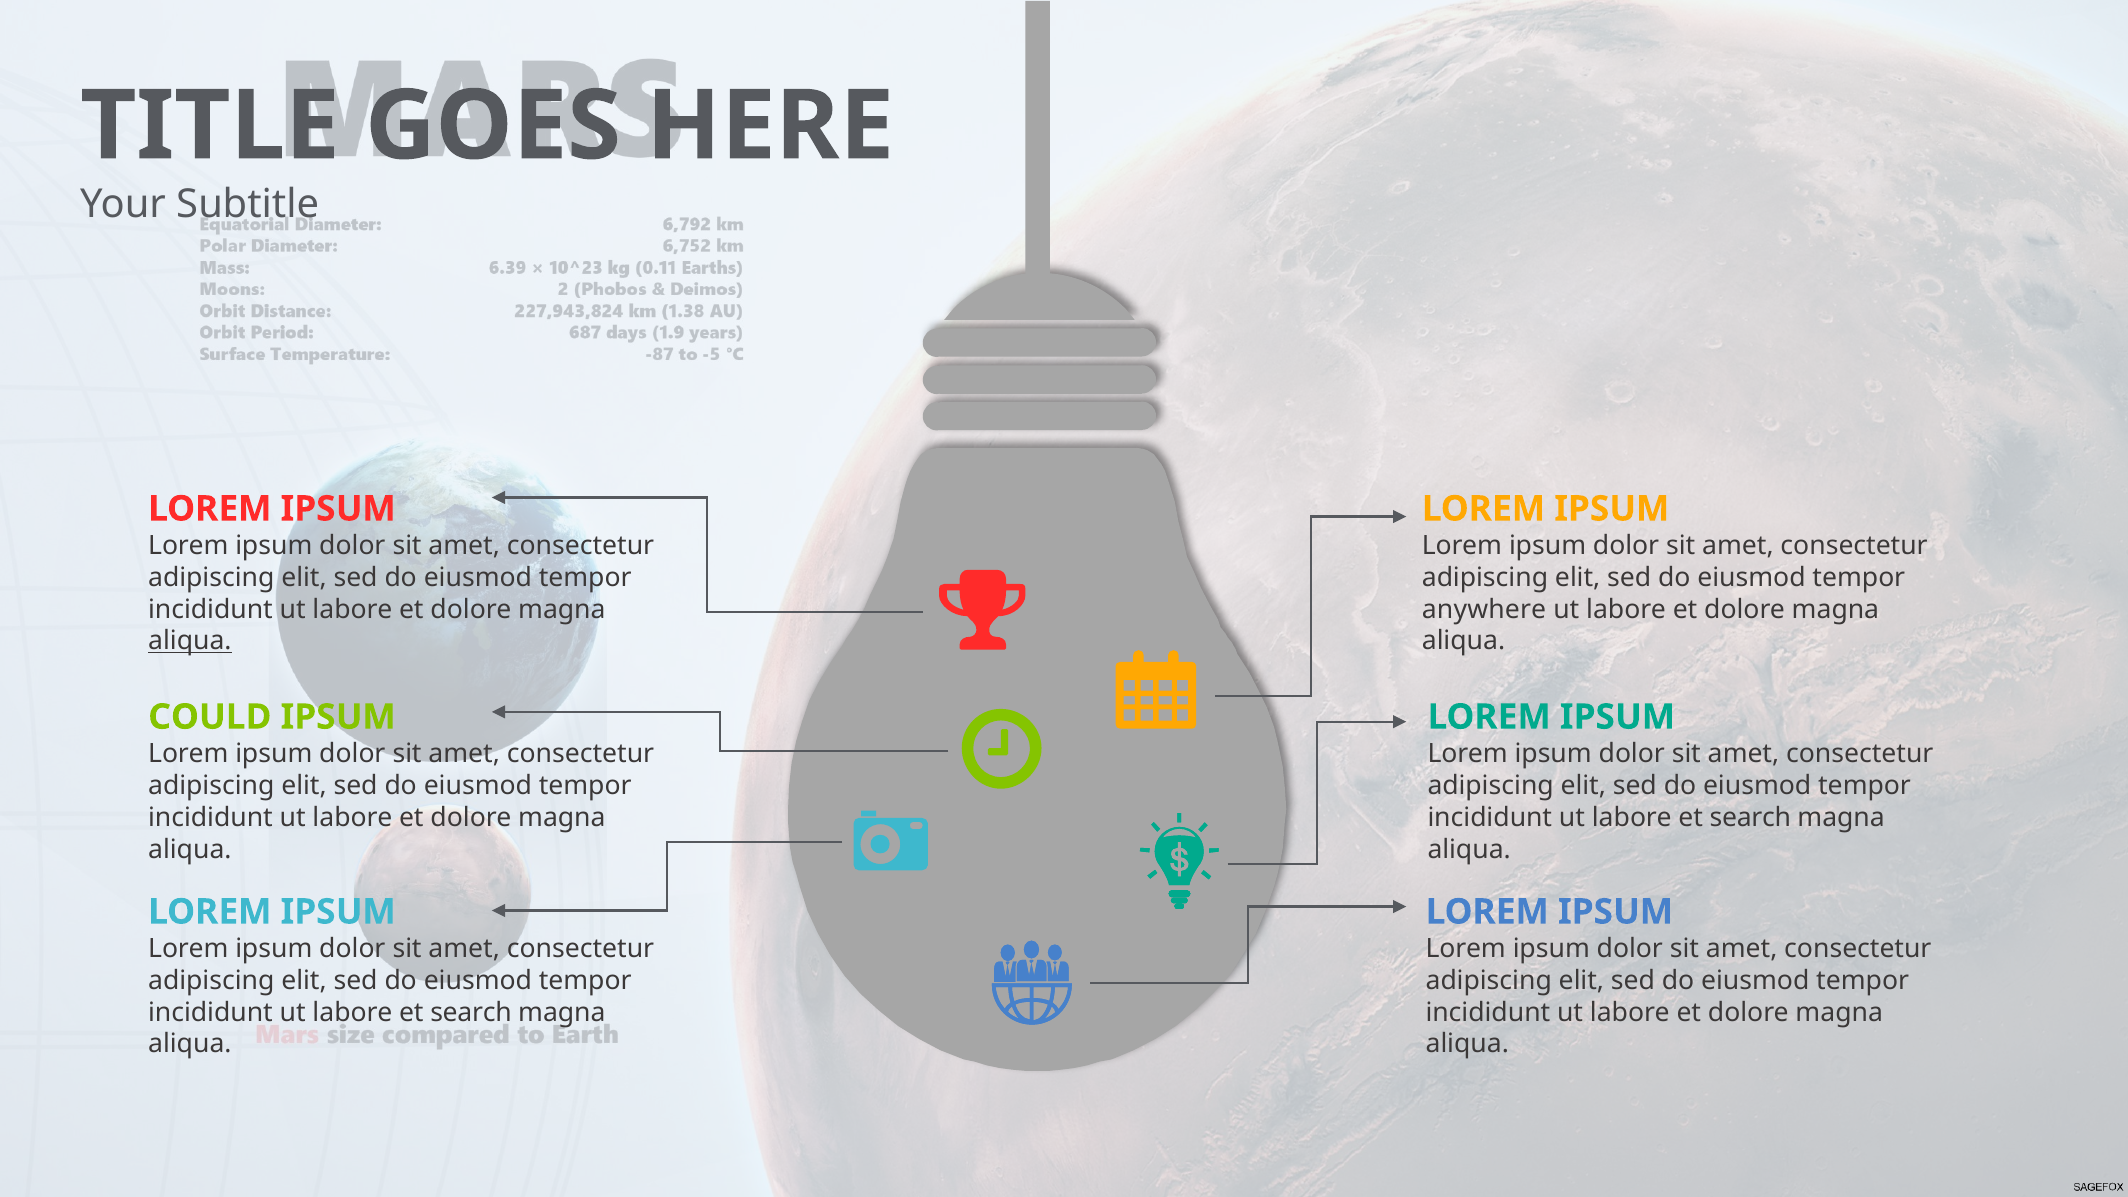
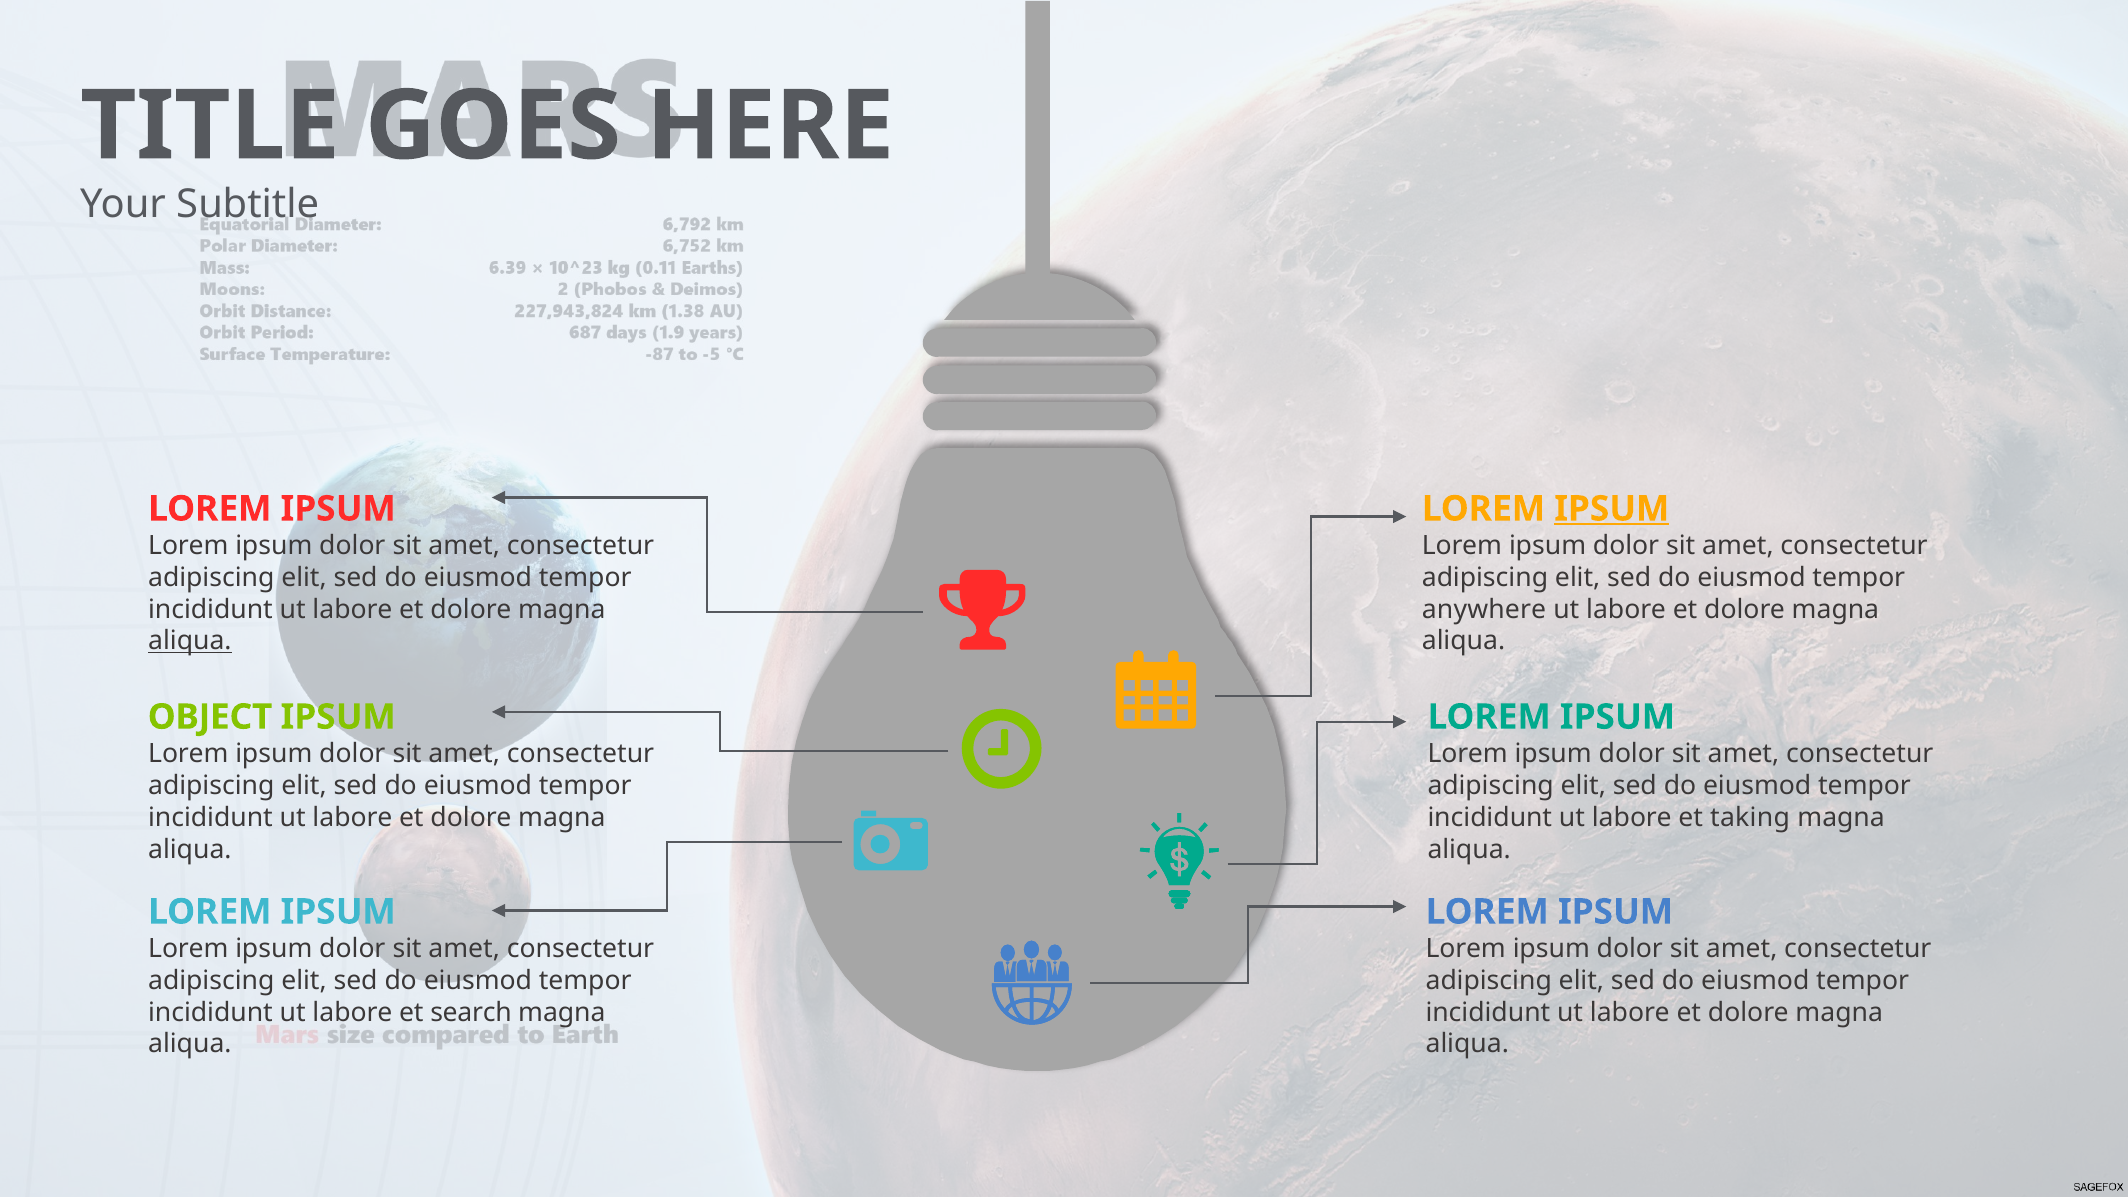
IPSUM at (1612, 509) underline: none -> present
COULD: COULD -> OBJECT
search at (1750, 817): search -> taking
